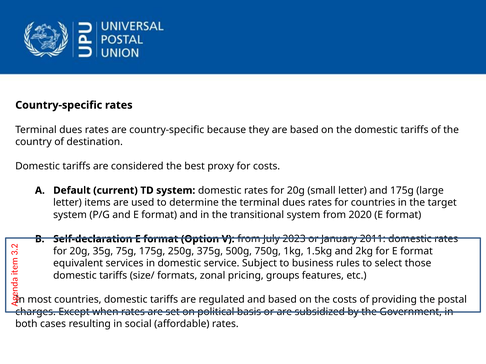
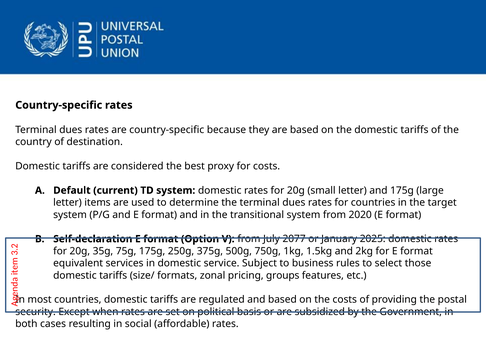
2023: 2023 -> 2077
2011: 2011 -> 2025
charges: charges -> security
